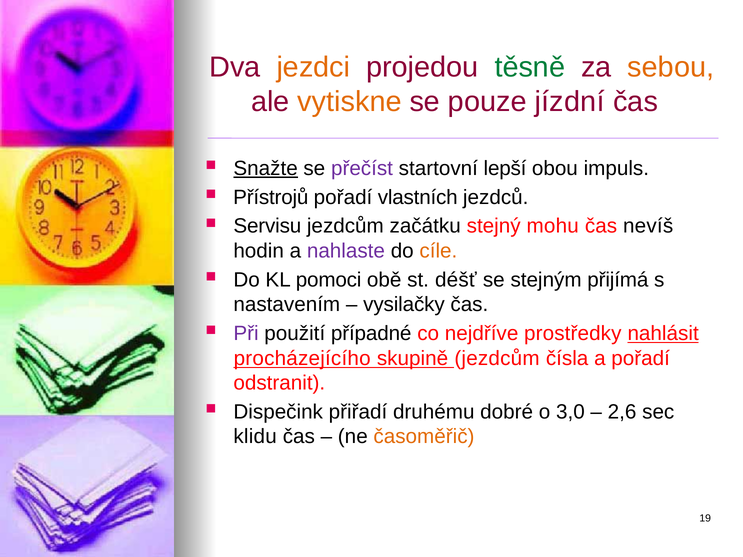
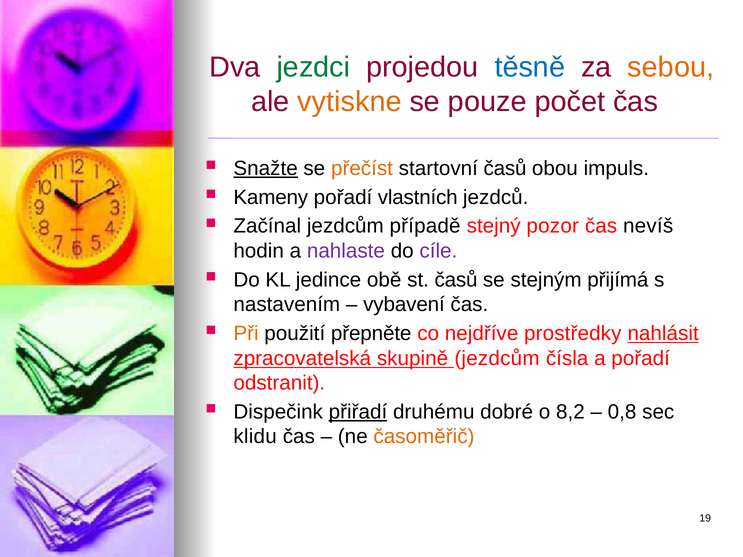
jezdci colour: orange -> green
těsně colour: green -> blue
jízdní: jízdní -> počet
přečíst colour: purple -> orange
startovní lepší: lepší -> časů
Přístrojů: Přístrojů -> Kameny
Servisu: Servisu -> Začínal
začátku: začátku -> případě
mohu: mohu -> pozor
cíle colour: orange -> purple
pomoci: pomoci -> jedince
st déšť: déšť -> časů
vysilačky: vysilačky -> vybavení
Při colour: purple -> orange
případné: případné -> přepněte
procházejícího: procházejícího -> zpracovatelská
přiřadí underline: none -> present
3,0: 3,0 -> 8,2
2,6: 2,6 -> 0,8
